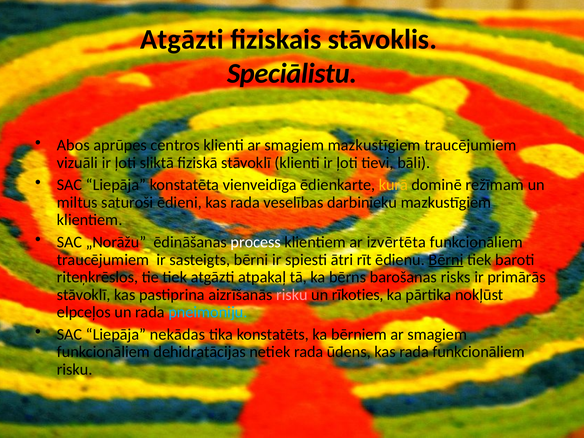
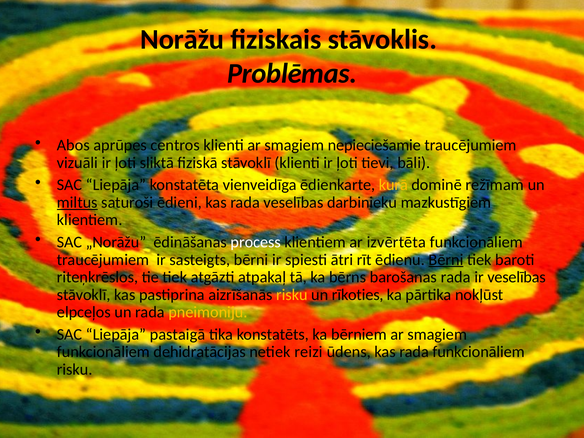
Atgāzti at (182, 39): Atgāzti -> Norāžu
Speciālistu: Speciālistu -> Problēmas
smagiem mazkustīgiem: mazkustīgiem -> nepieciešamie
miltus underline: none -> present
barošanas risks: risks -> rada
ir primārās: primārās -> veselības
risku at (292, 295) colour: pink -> yellow
pneimoniju colour: light blue -> yellow
nekādas: nekādas -> pastaigā
netiek rada: rada -> reizi
